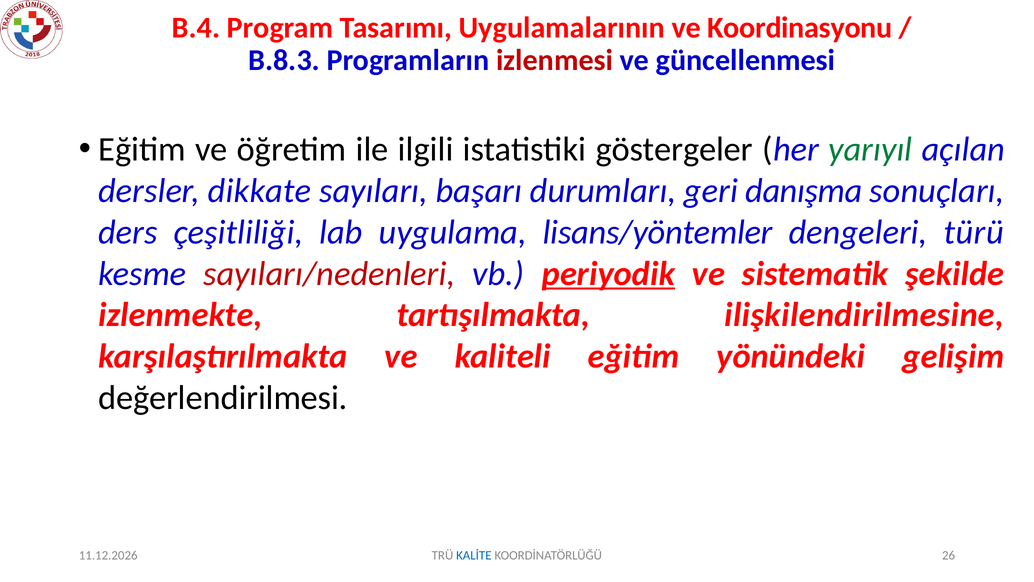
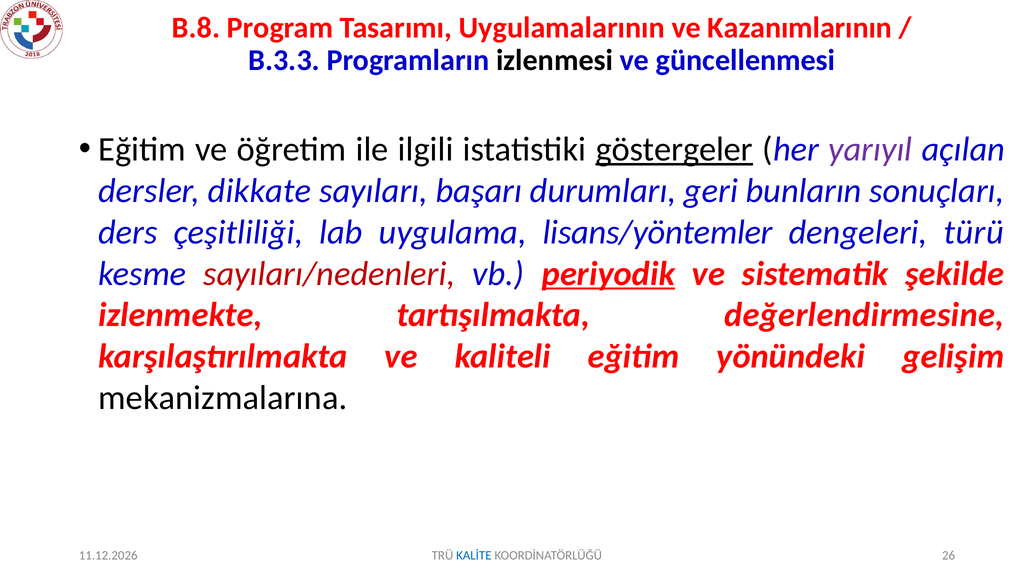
B.4: B.4 -> B.8
Koordinasyonu: Koordinasyonu -> Kazanımlarının
B.8.3: B.8.3 -> B.3.3
izlenmesi colour: red -> black
göstergeler underline: none -> present
yarıyıl colour: green -> purple
danışma: danışma -> bunların
ilişkilendirilmesine: ilişkilendirilmesine -> değerlendirmesine
değerlendirilmesi: değerlendirilmesi -> mekanizmalarına
